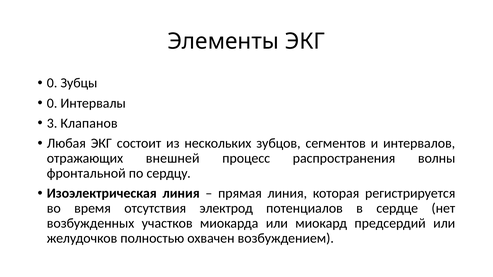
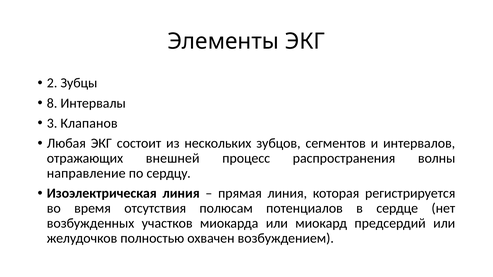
0 at (52, 83): 0 -> 2
0 at (52, 103): 0 -> 8
фронтальной: фронтальной -> направление
электрод: электрод -> полюсам
